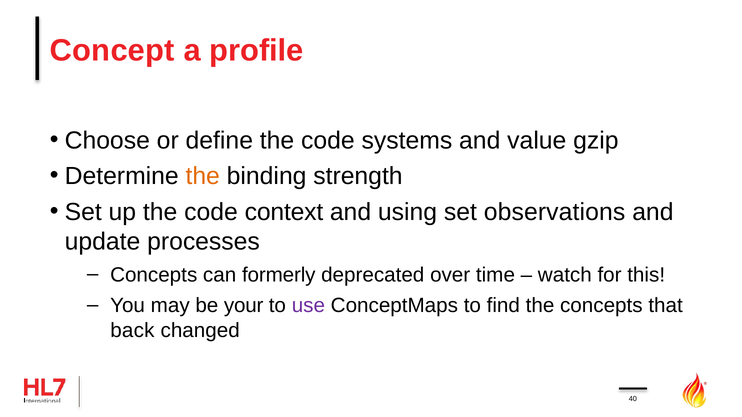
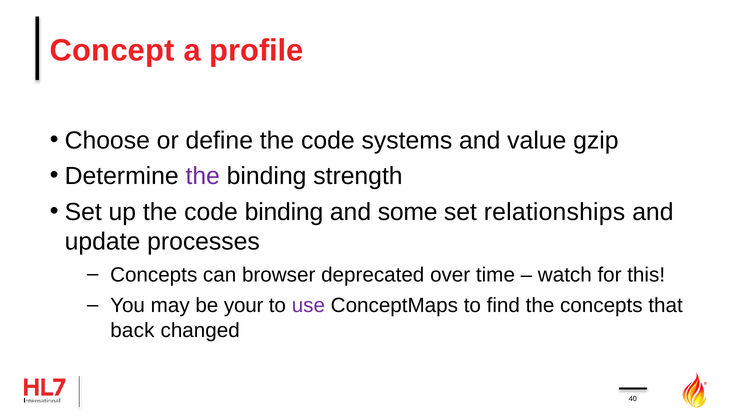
the at (203, 176) colour: orange -> purple
code context: context -> binding
using: using -> some
observations: observations -> relationships
formerly: formerly -> browser
